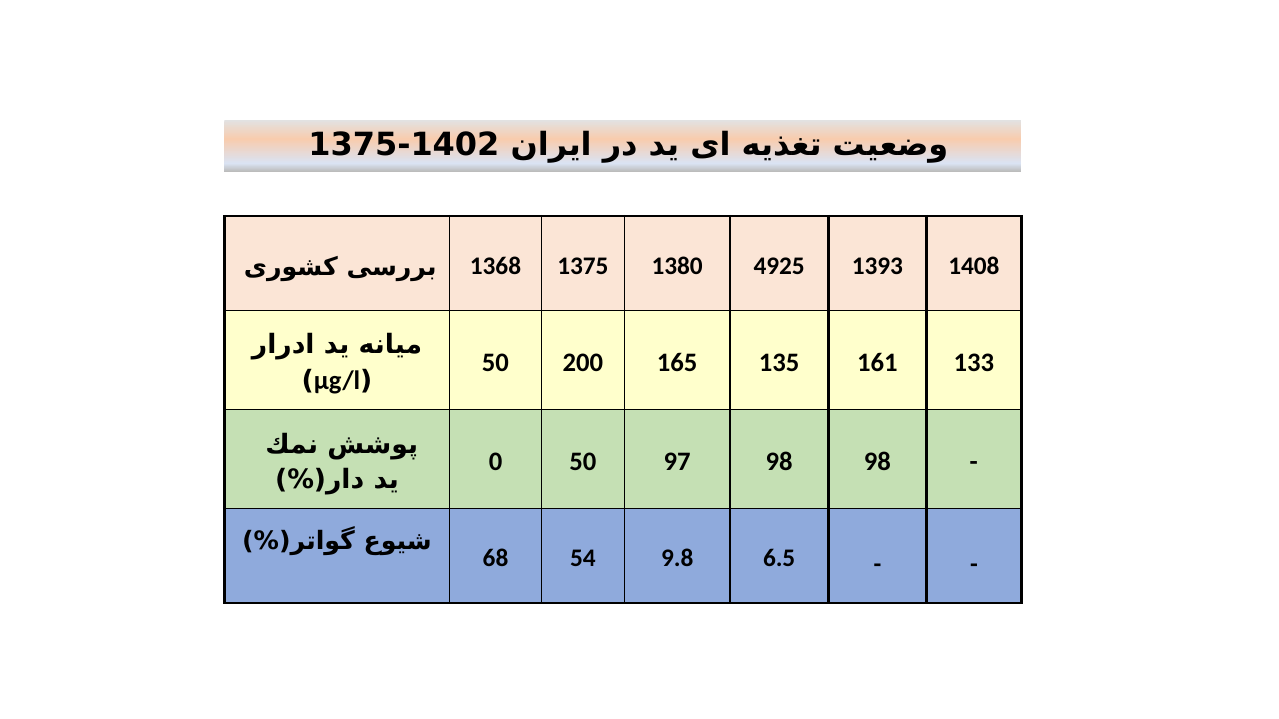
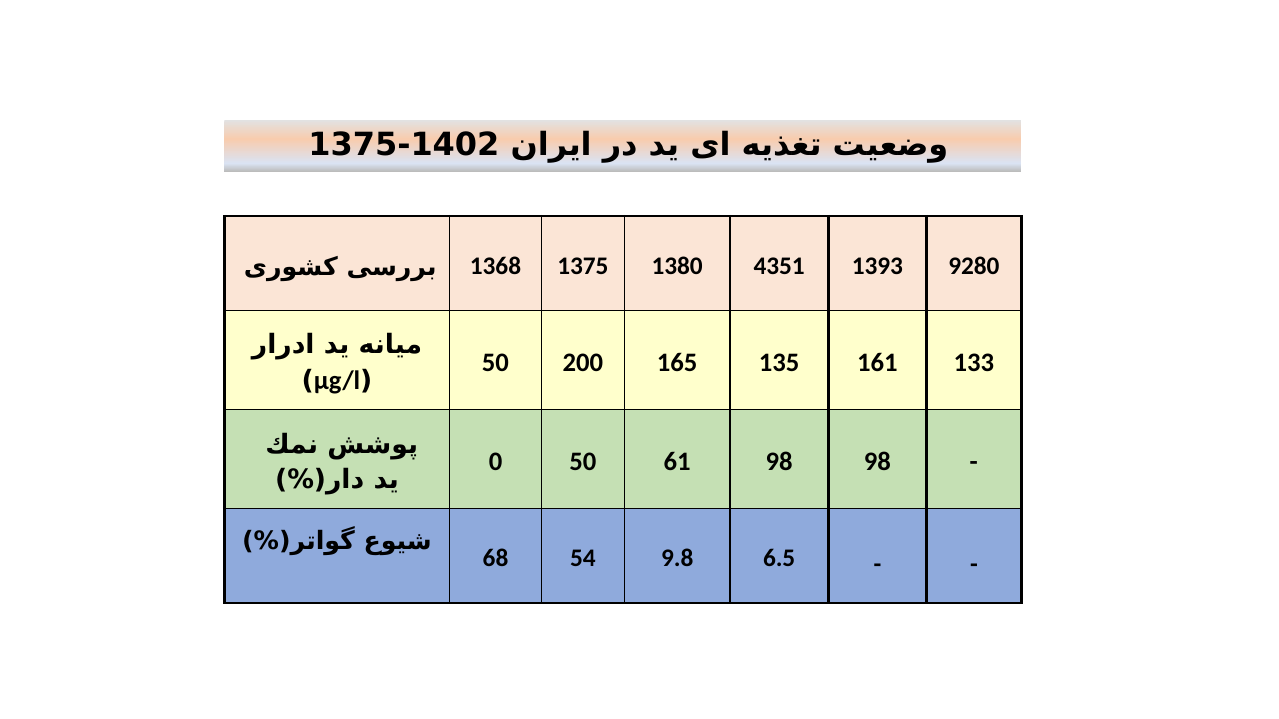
4925: 4925 -> 4351
1408: 1408 -> 9280
97: 97 -> 61
